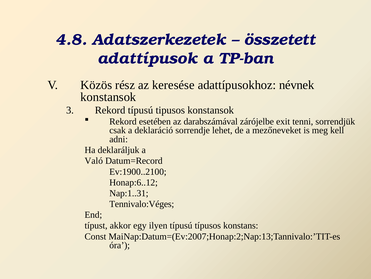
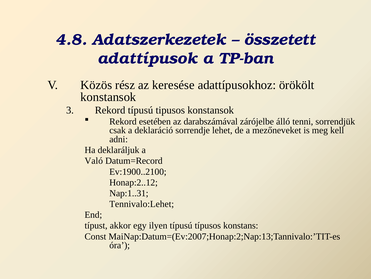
névnek: névnek -> örökölt
exit: exit -> álló
Honap:6..12: Honap:6..12 -> Honap:2..12
Tennivalo:Véges: Tennivalo:Véges -> Tennivalo:Lehet
